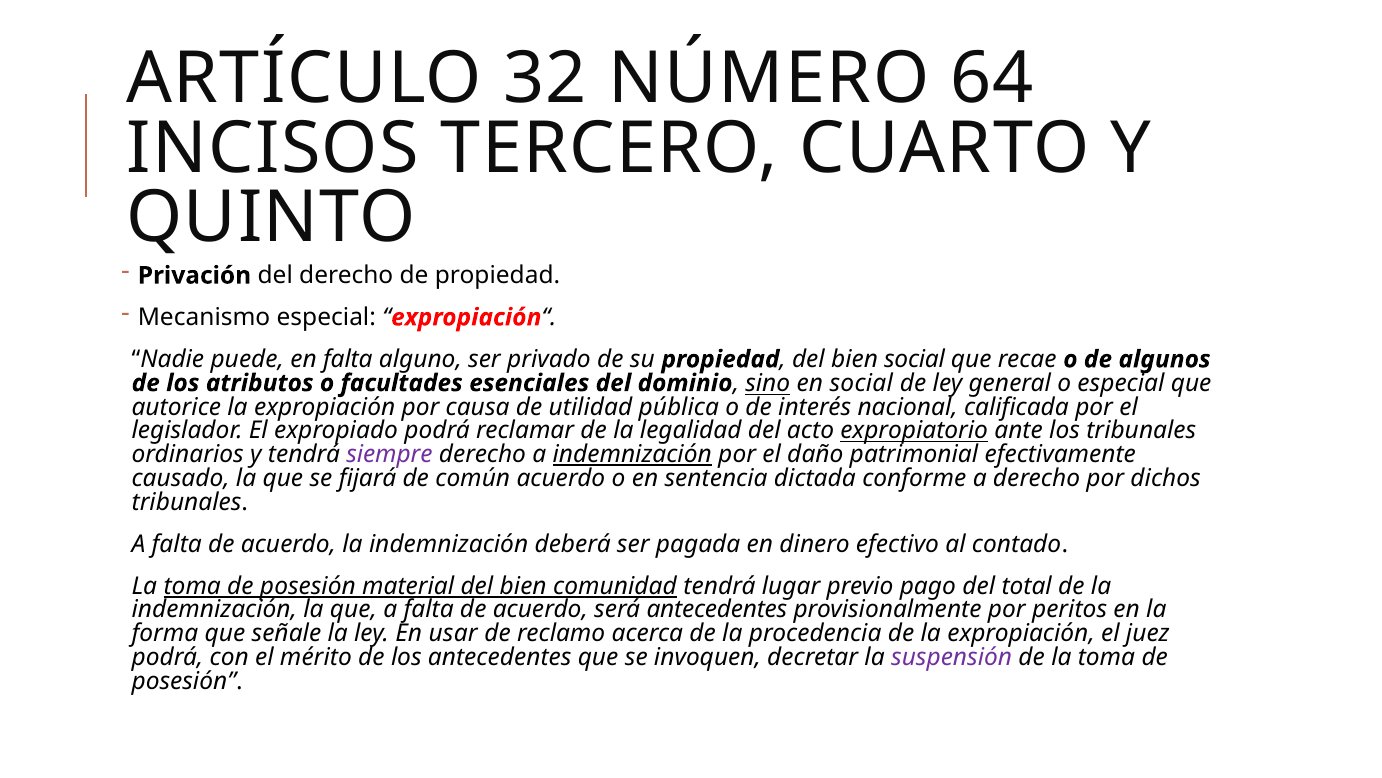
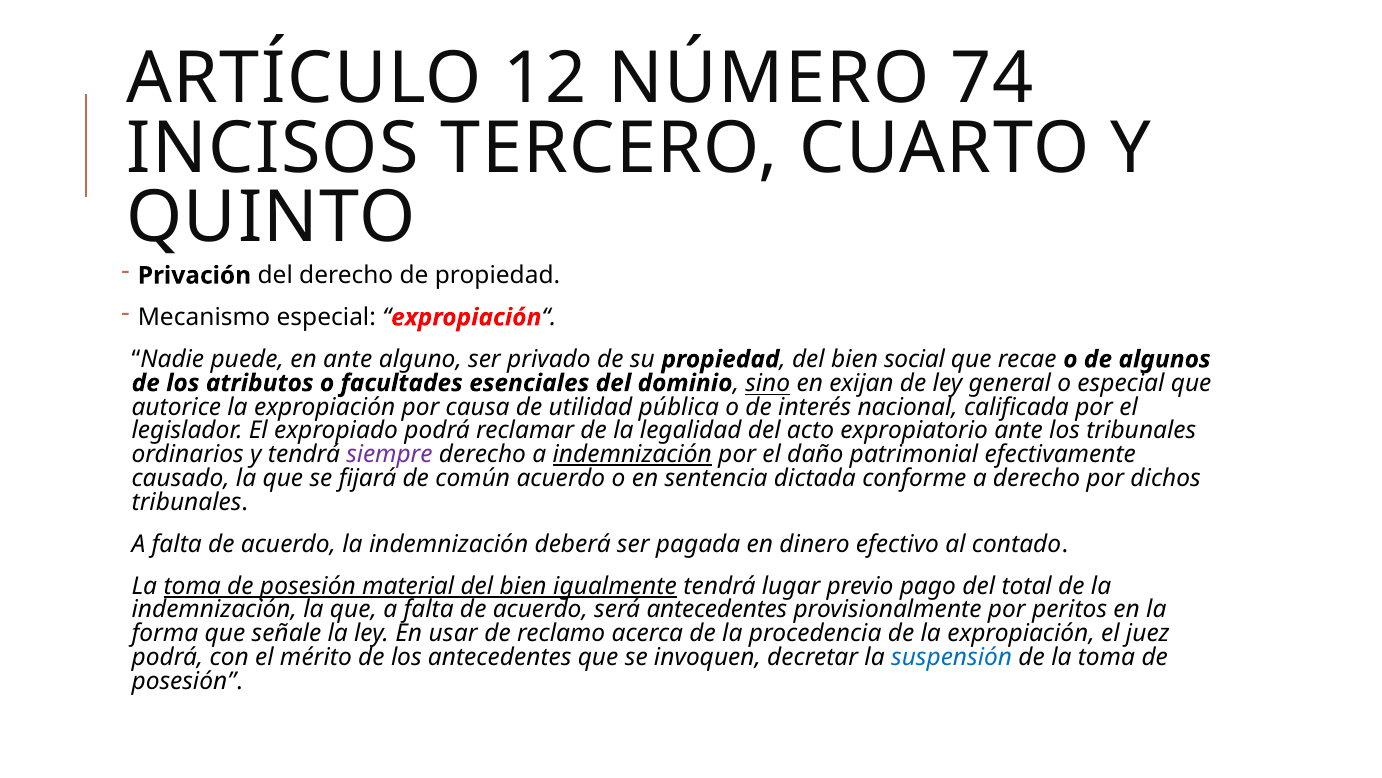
32: 32 -> 12
64: 64 -> 74
en falta: falta -> ante
en social: social -> exijan
expropiatorio underline: present -> none
comunidad: comunidad -> igualmente
suspensión colour: purple -> blue
